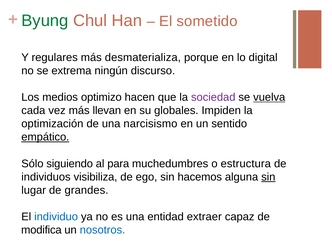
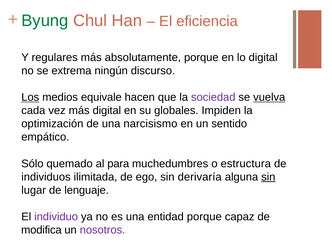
sometido: sometido -> eficiencia
desmaterializa: desmaterializa -> absolutamente
Los underline: none -> present
optimizo: optimizo -> equivale
más llevan: llevan -> digital
empático underline: present -> none
siguiendo: siguiendo -> quemado
visibiliza: visibiliza -> ilimitada
hacemos: hacemos -> derivaría
grandes: grandes -> lenguaje
individuo colour: blue -> purple
entidad extraer: extraer -> porque
nosotros colour: blue -> purple
